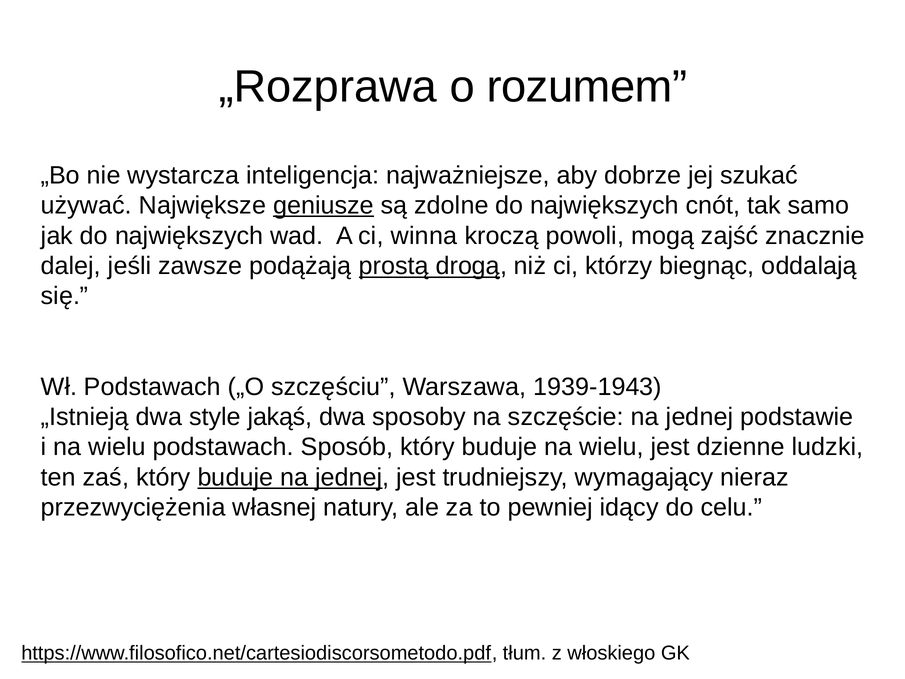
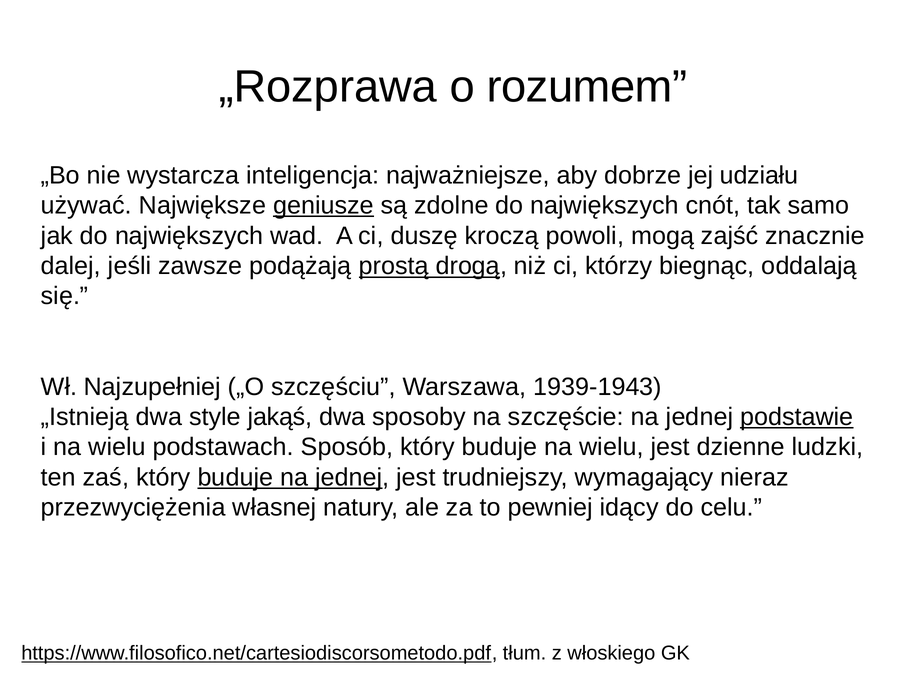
szukać: szukać -> udziału
winna: winna -> duszę
Wł Podstawach: Podstawach -> Najzupełniej
podstawie underline: none -> present
